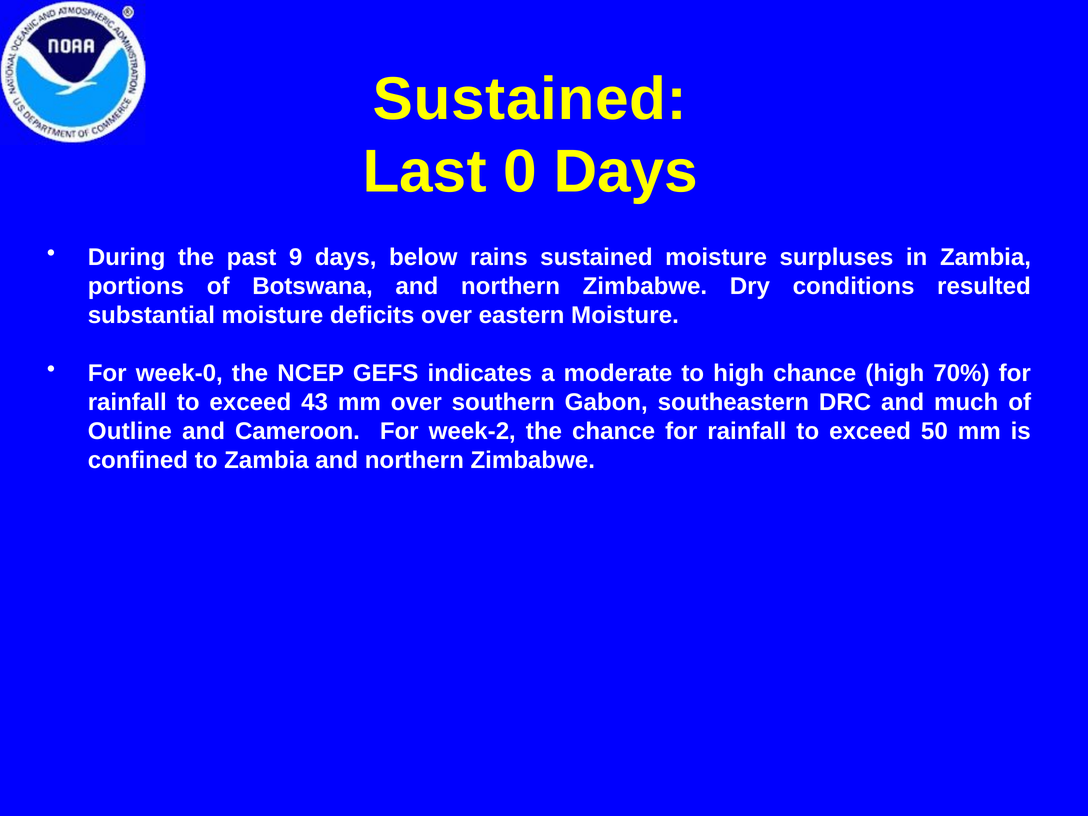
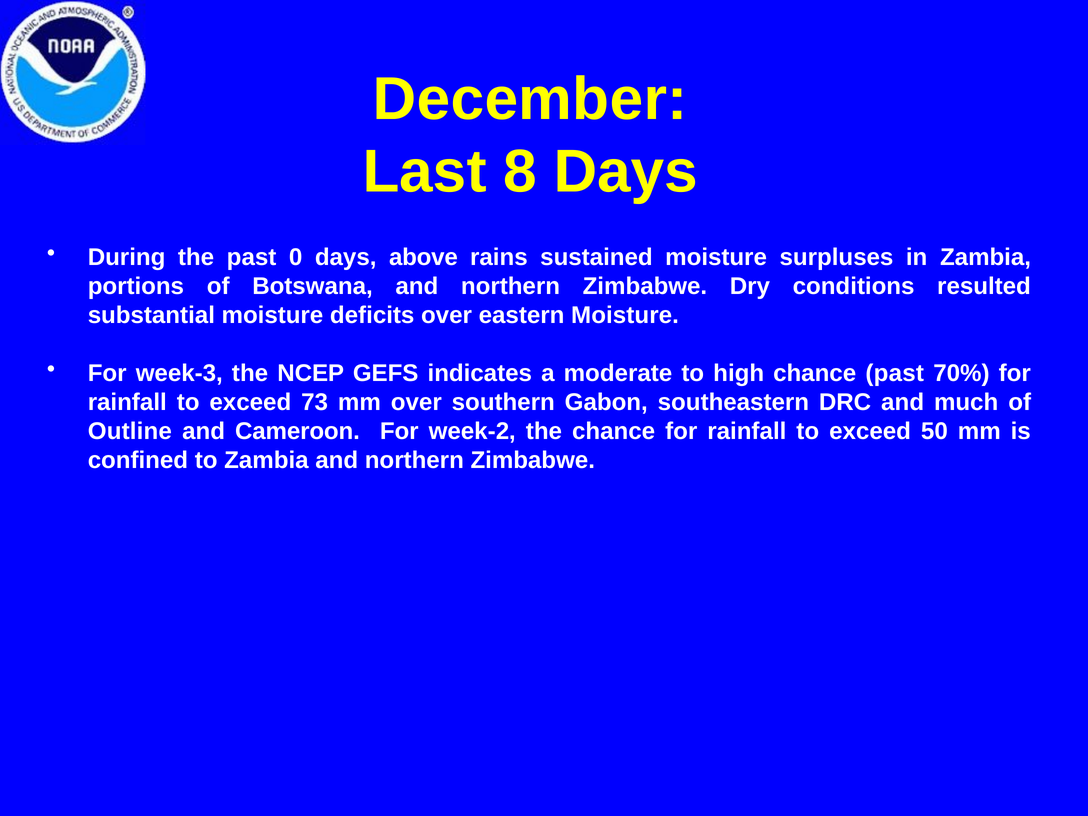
Sustained at (530, 99): Sustained -> December
0: 0 -> 8
9: 9 -> 0
below: below -> above
week-0: week-0 -> week-3
chance high: high -> past
43: 43 -> 73
